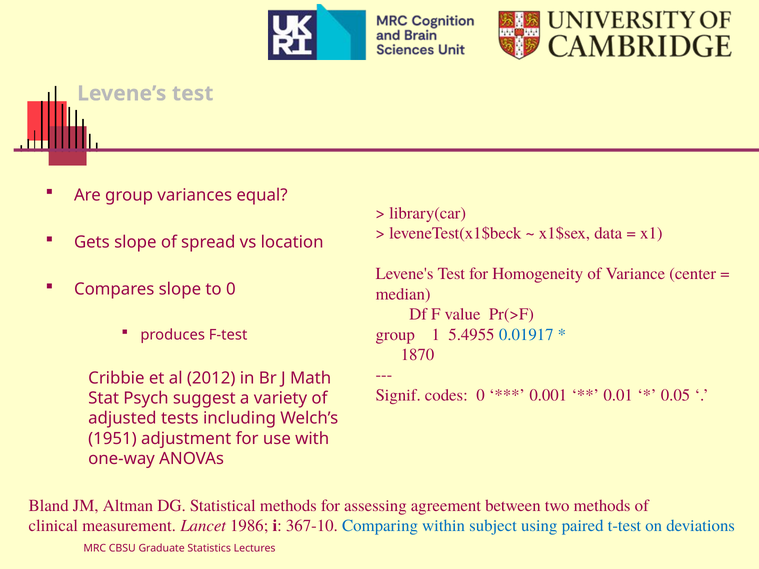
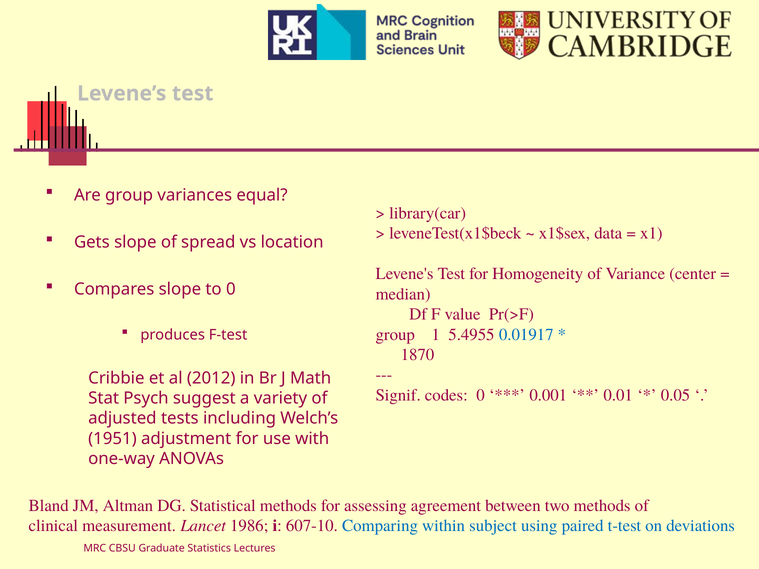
367-10: 367-10 -> 607-10
